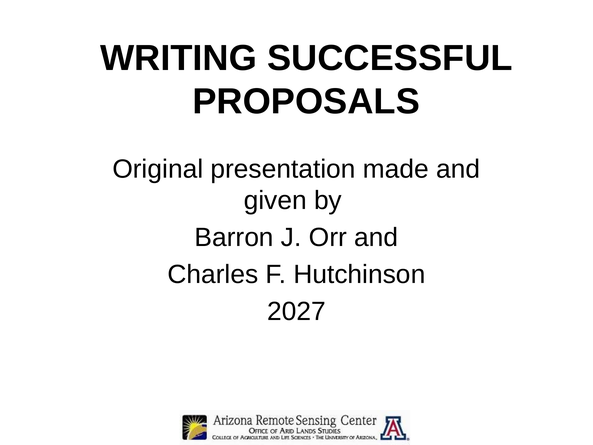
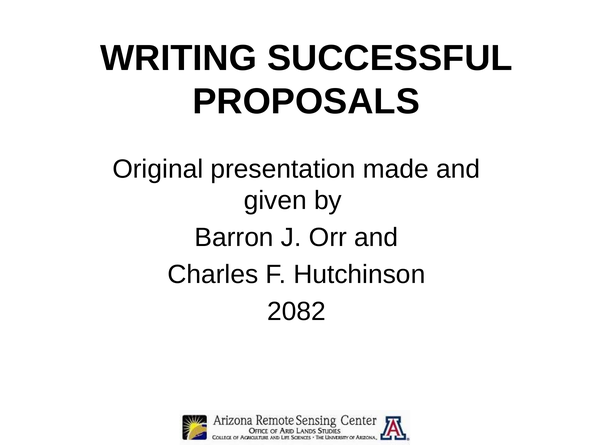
2027: 2027 -> 2082
